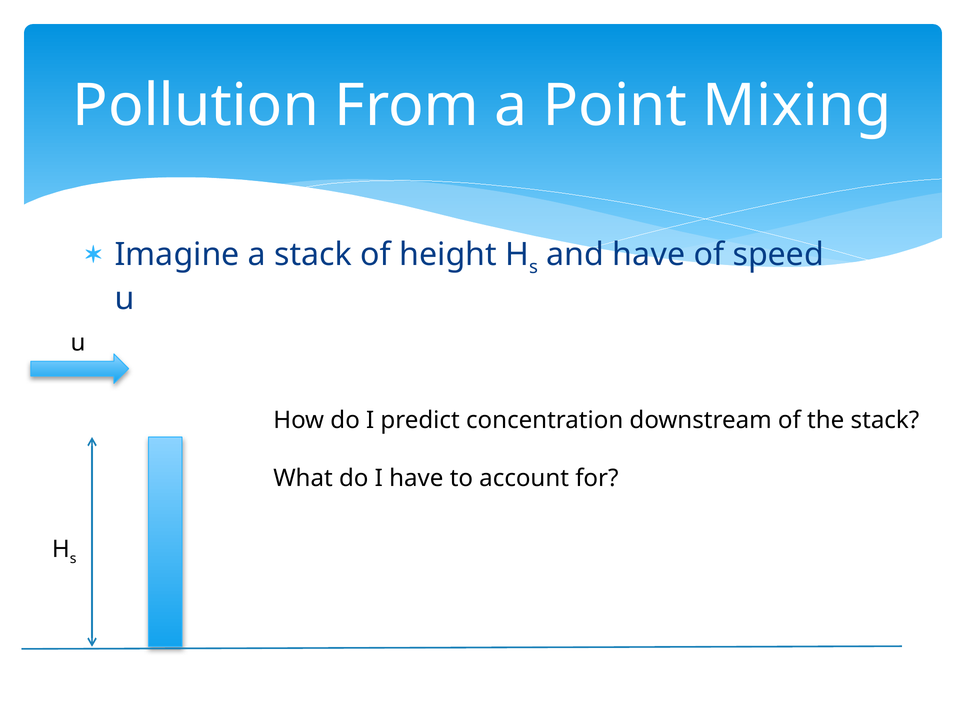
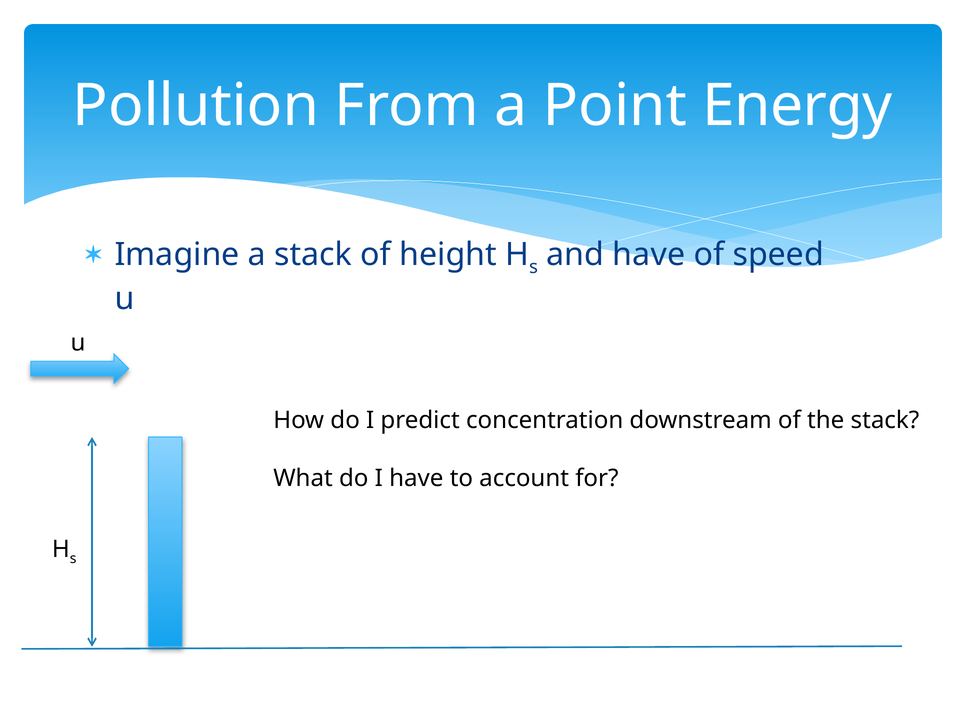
Mixing: Mixing -> Energy
